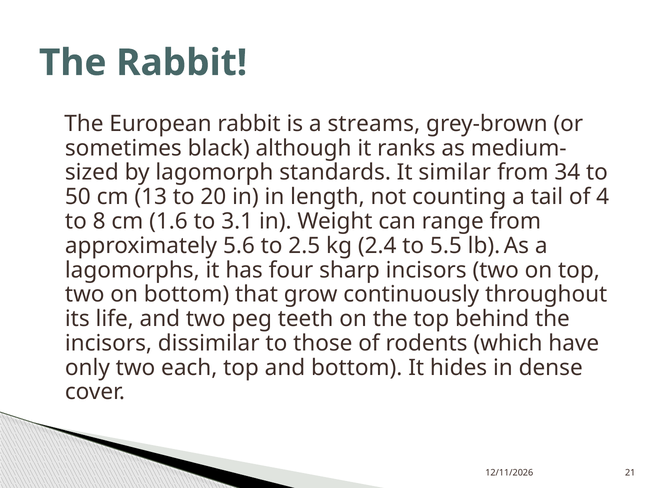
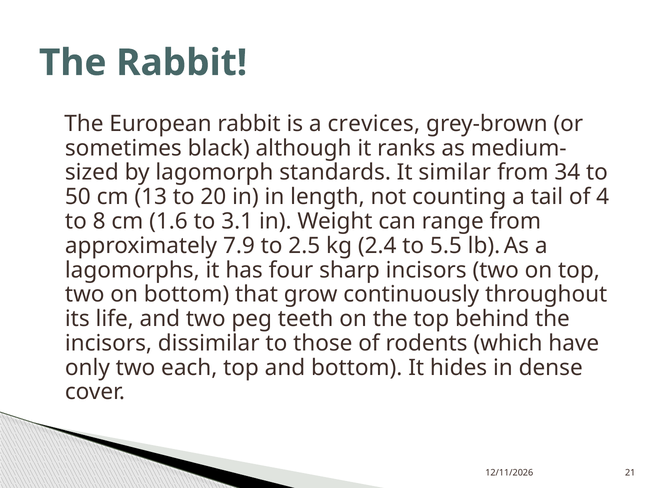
streams: streams -> crevices
5.6: 5.6 -> 7.9
